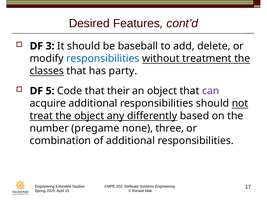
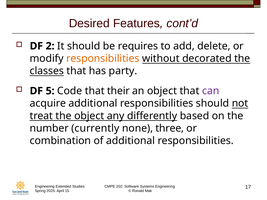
3: 3 -> 2
baseball: baseball -> requires
responsibilities at (103, 59) colour: blue -> orange
treatment: treatment -> decorated
pregame: pregame -> currently
